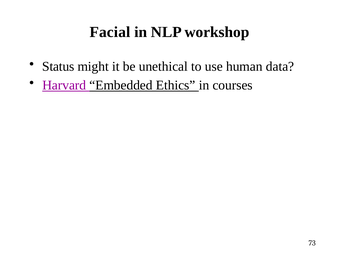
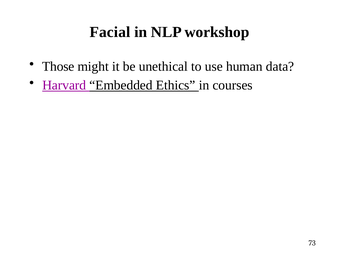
Status: Status -> Those
